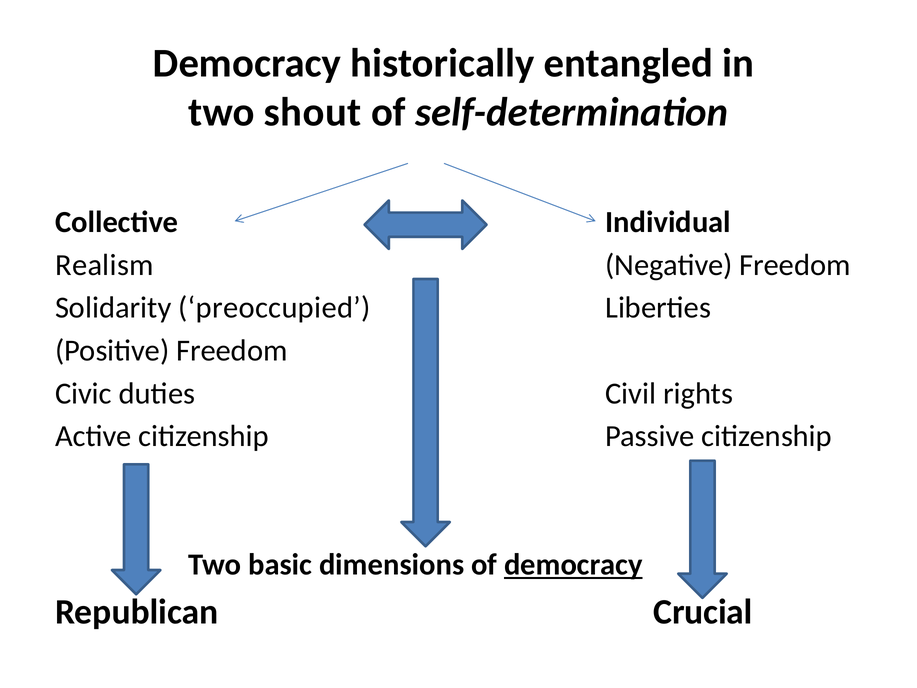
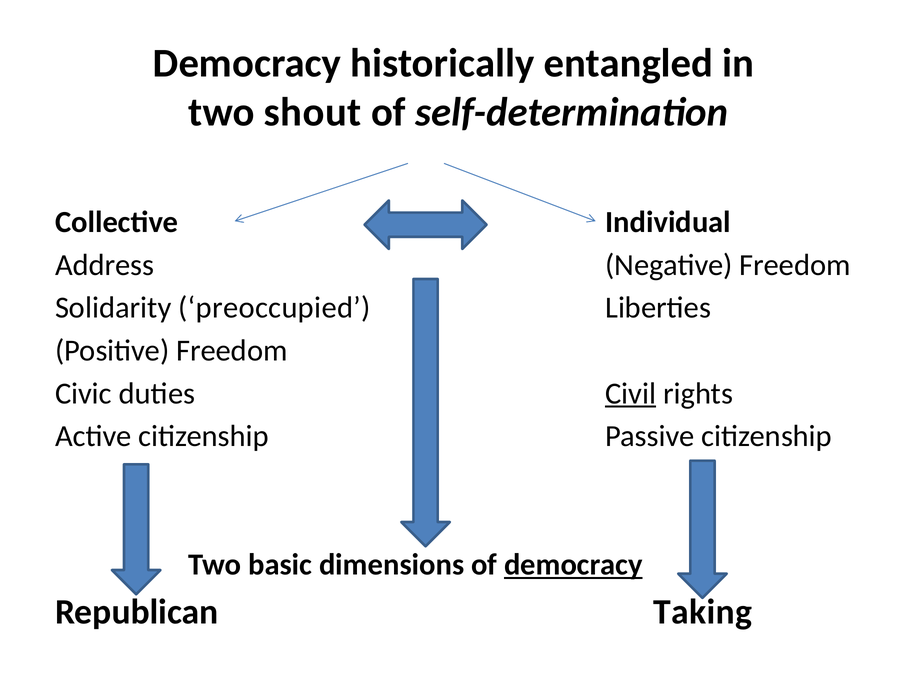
Realism: Realism -> Address
Civil underline: none -> present
Crucial: Crucial -> Taking
